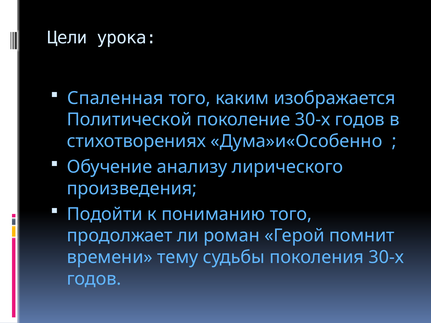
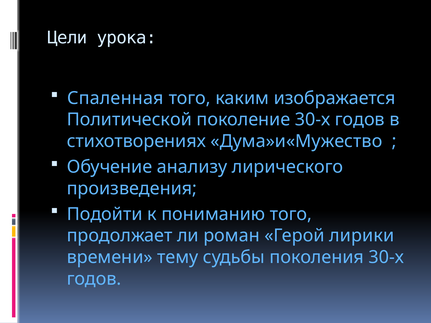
Дума»и«Особенно: Дума»и«Особенно -> Дума»и«Мужество
помнит: помнит -> лирики
